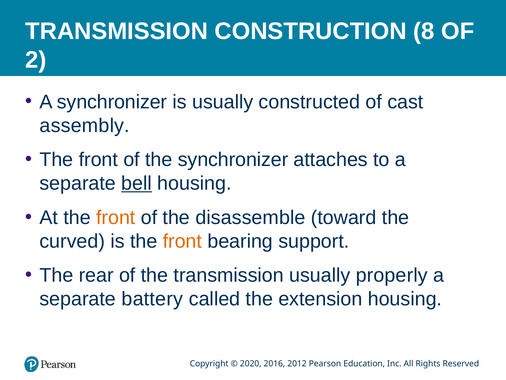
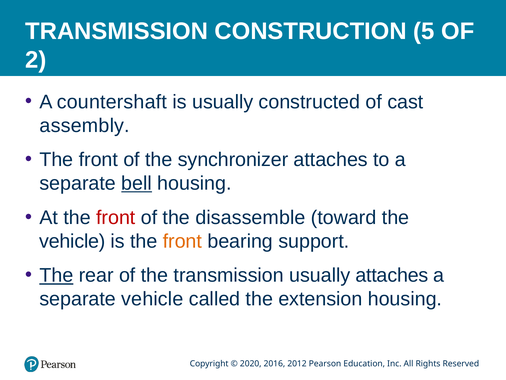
8: 8 -> 5
A synchronizer: synchronizer -> countershaft
front at (116, 217) colour: orange -> red
curved at (72, 241): curved -> vehicle
The at (56, 275) underline: none -> present
usually properly: properly -> attaches
separate battery: battery -> vehicle
